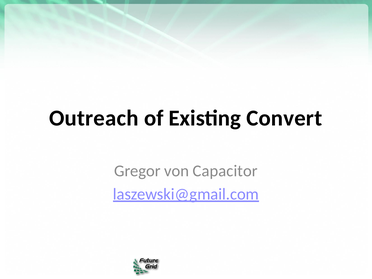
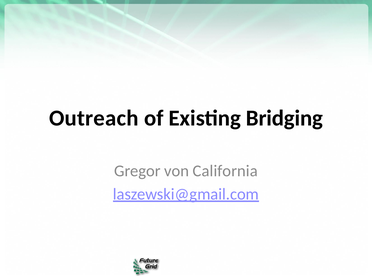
Convert: Convert -> Bridging
Capacitor: Capacitor -> California
